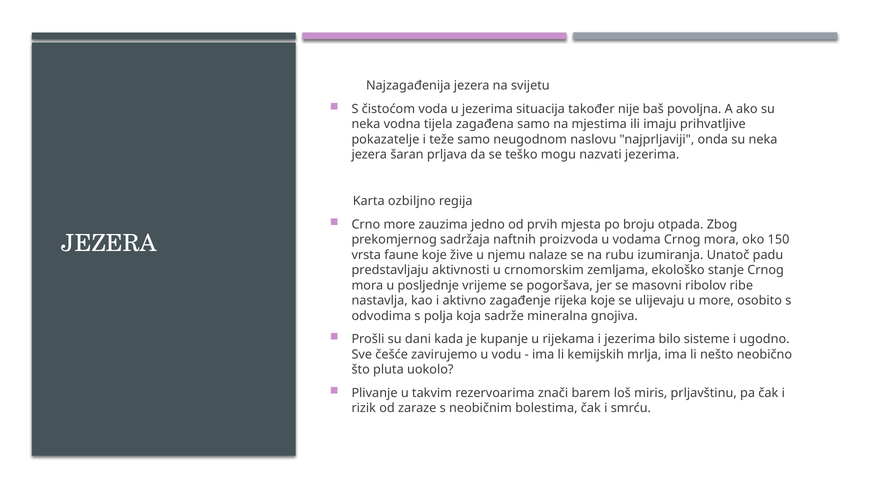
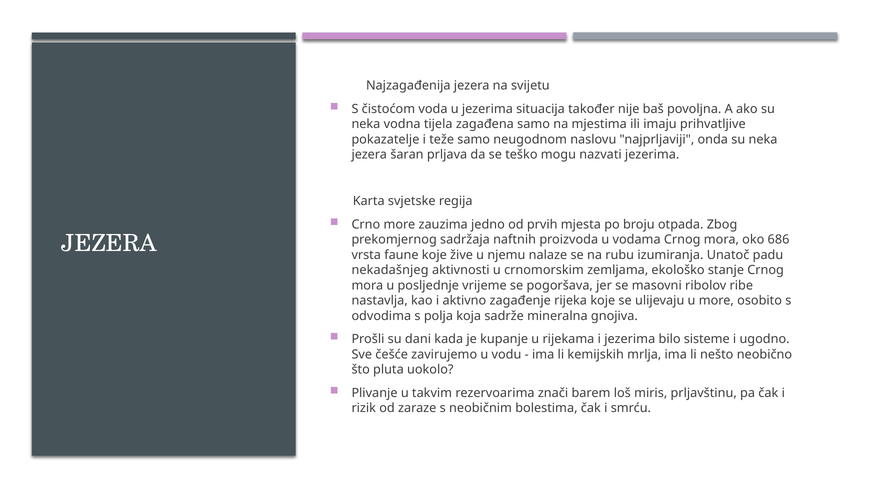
ozbiljno: ozbiljno -> svjetske
150: 150 -> 686
predstavljaju: predstavljaju -> nekadašnjeg
